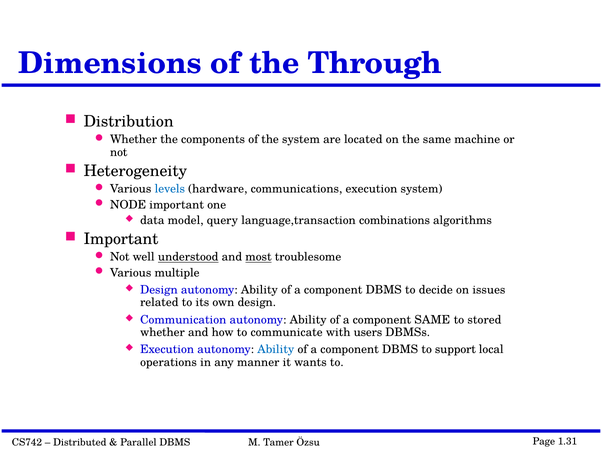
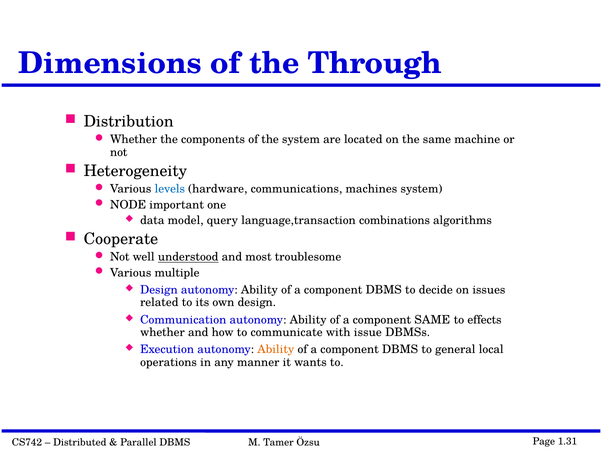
communications execution: execution -> machines
Important at (121, 239): Important -> Cooperate
most underline: present -> none
stored: stored -> effects
users: users -> issue
Ability at (276, 350) colour: blue -> orange
support: support -> general
